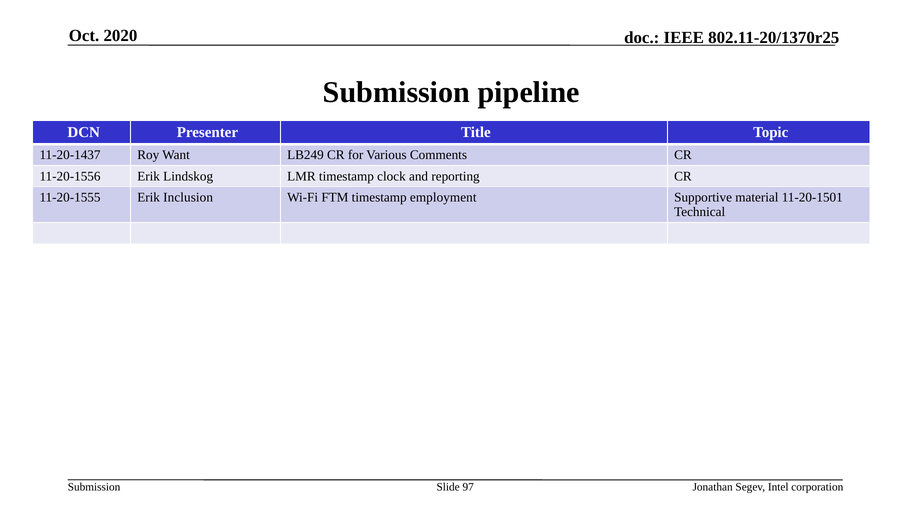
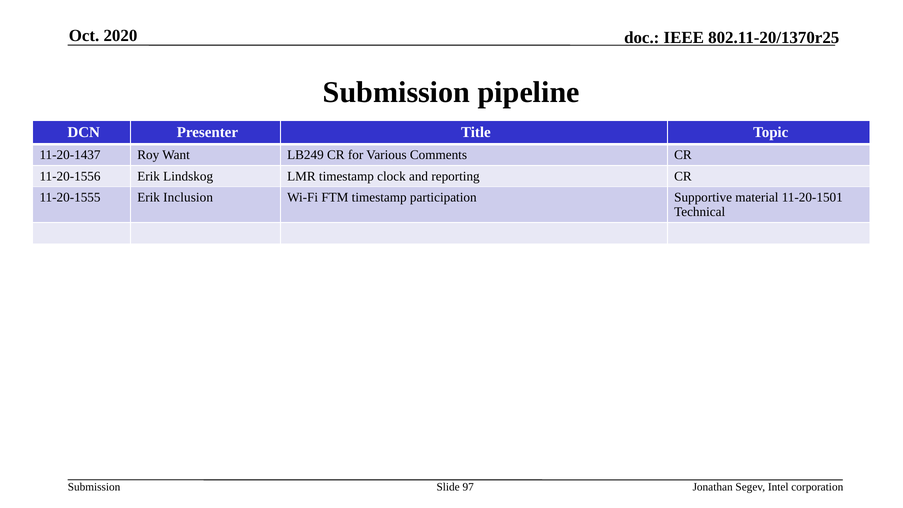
employment: employment -> participation
